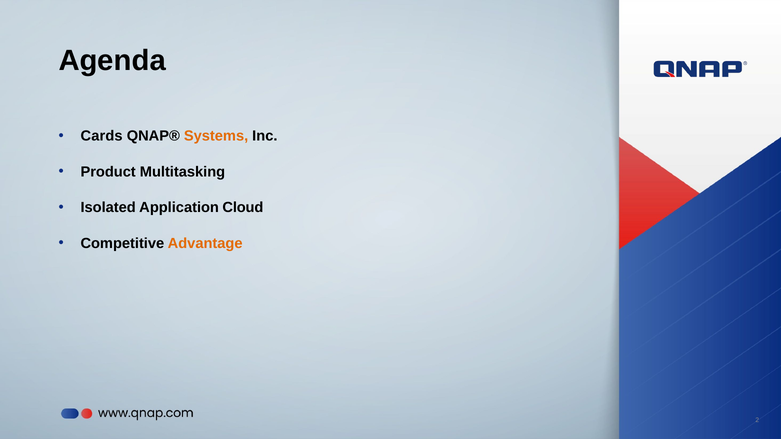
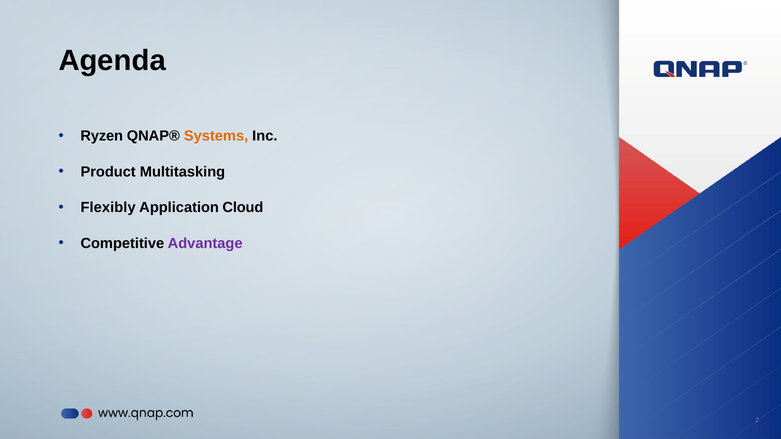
Cards: Cards -> Ryzen
Isolated: Isolated -> Flexibly
Advantage colour: orange -> purple
